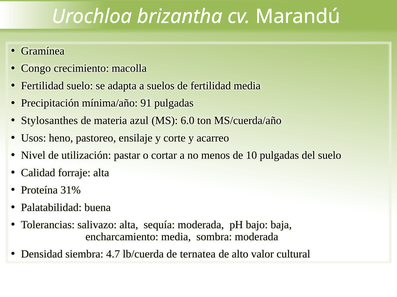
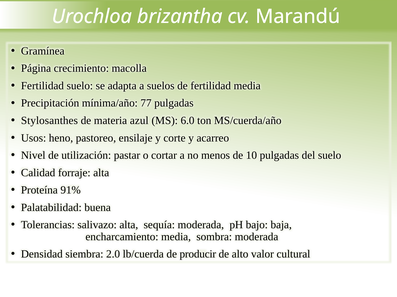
Congo: Congo -> Página
91: 91 -> 77
31%: 31% -> 91%
4.7: 4.7 -> 2.0
ternatea: ternatea -> producir
